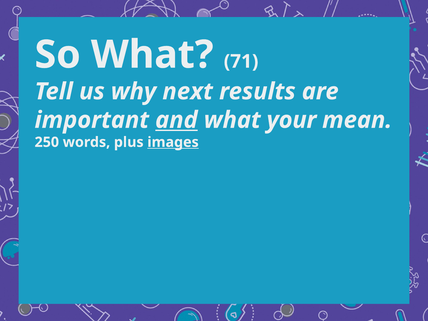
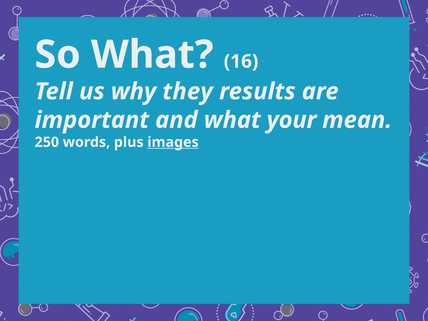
71: 71 -> 16
next: next -> they
and underline: present -> none
